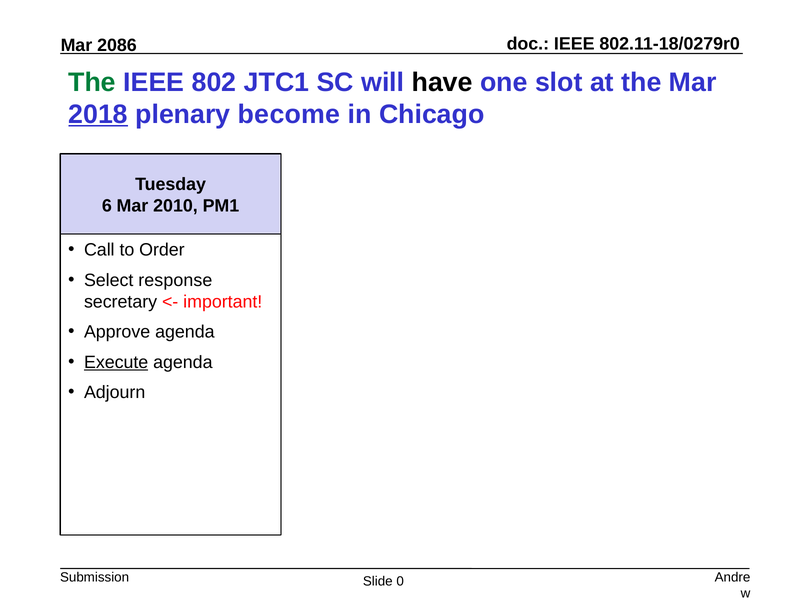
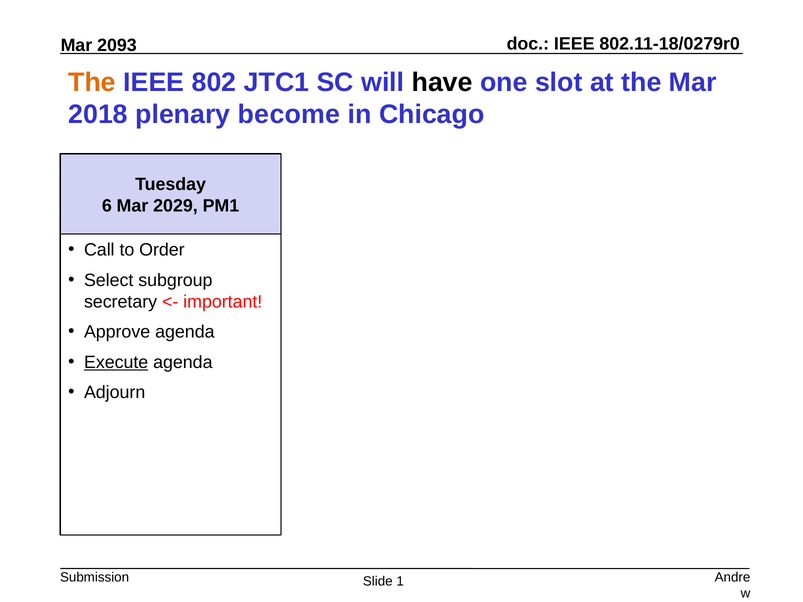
2086: 2086 -> 2093
The at (92, 82) colour: green -> orange
2018 underline: present -> none
2010: 2010 -> 2029
response: response -> subgroup
0: 0 -> 1
